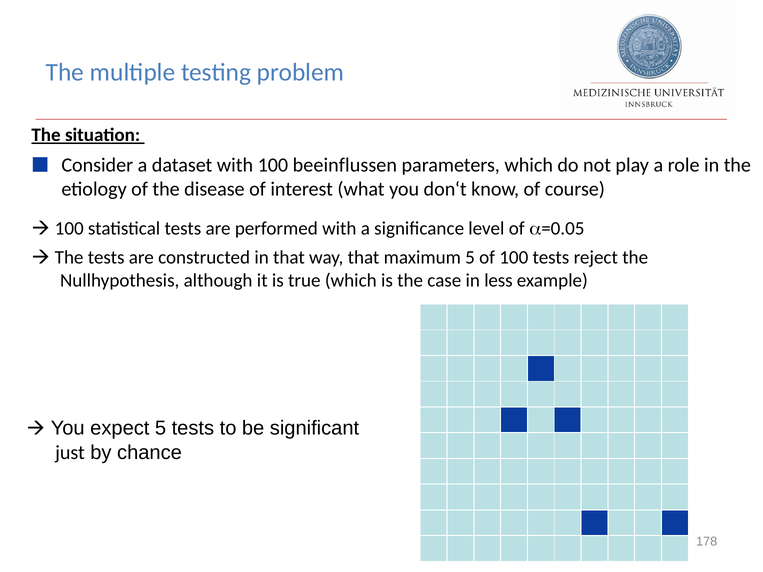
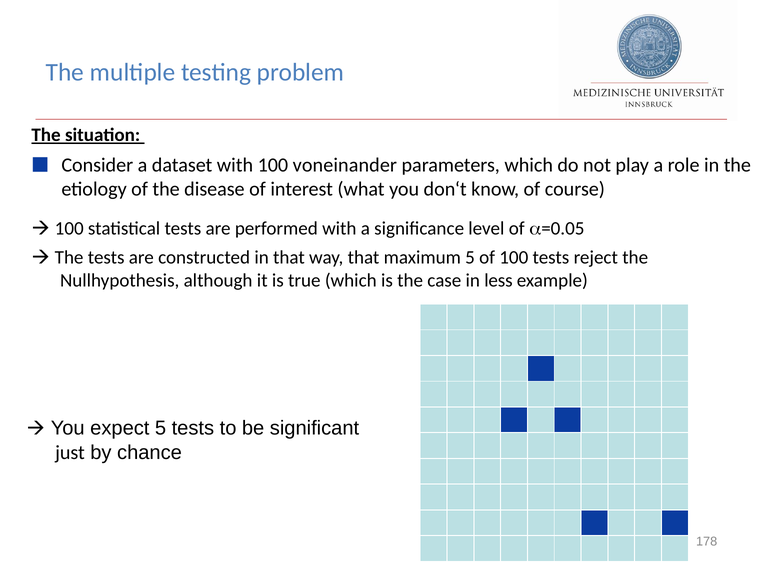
beeinflussen: beeinflussen -> voneinander
